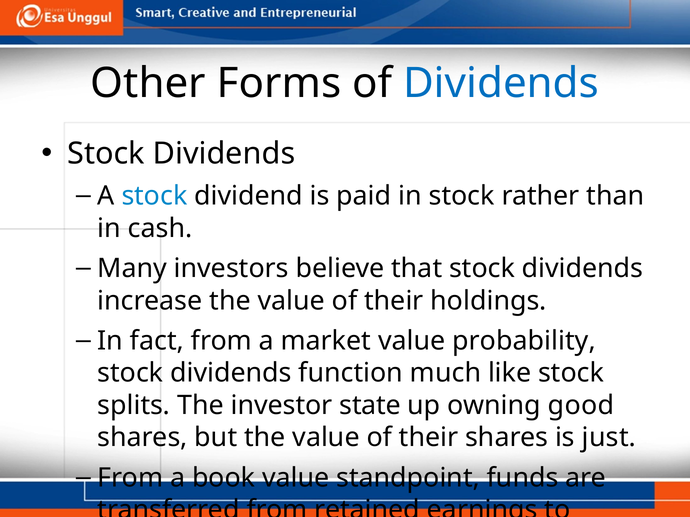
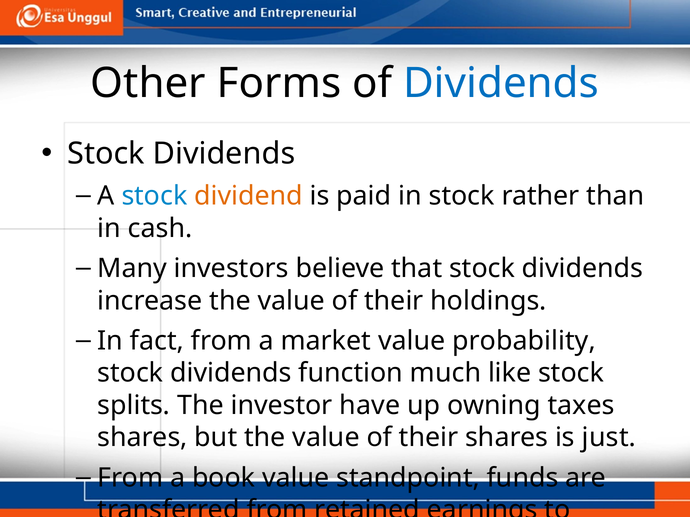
dividend colour: black -> orange
state: state -> have
good: good -> taxes
